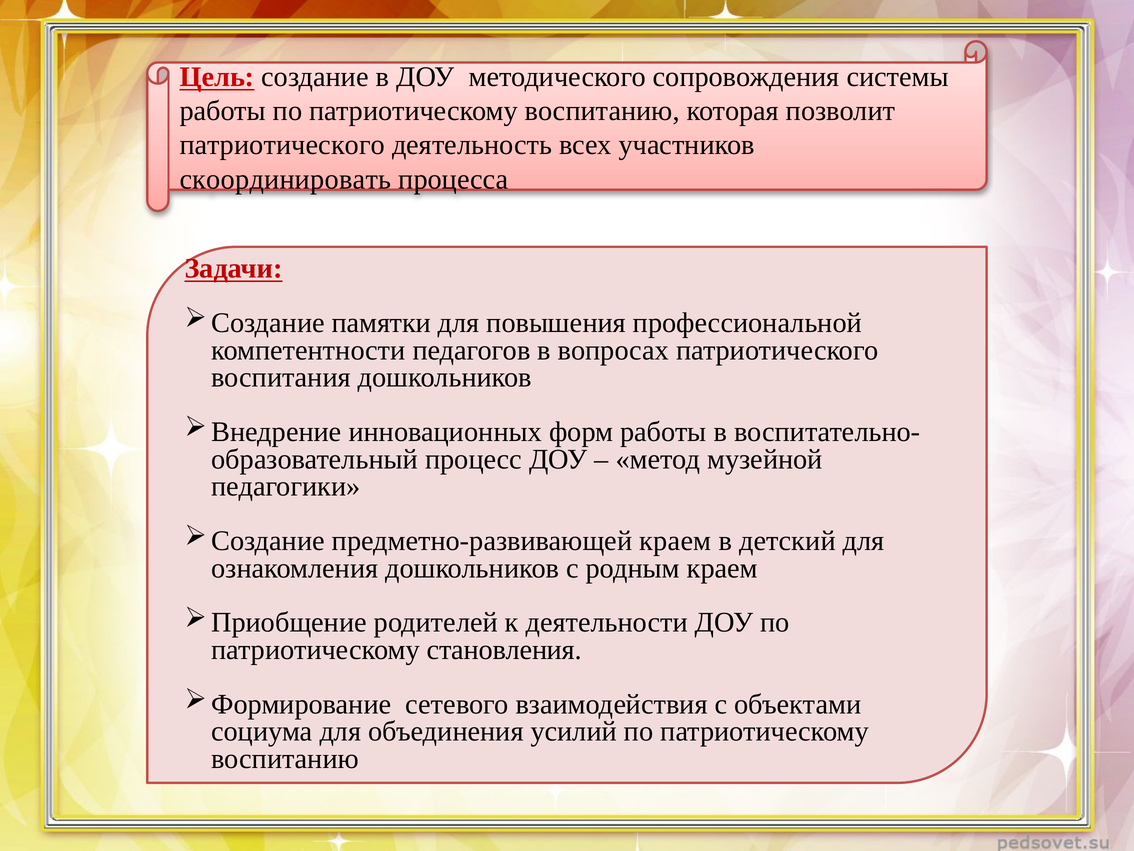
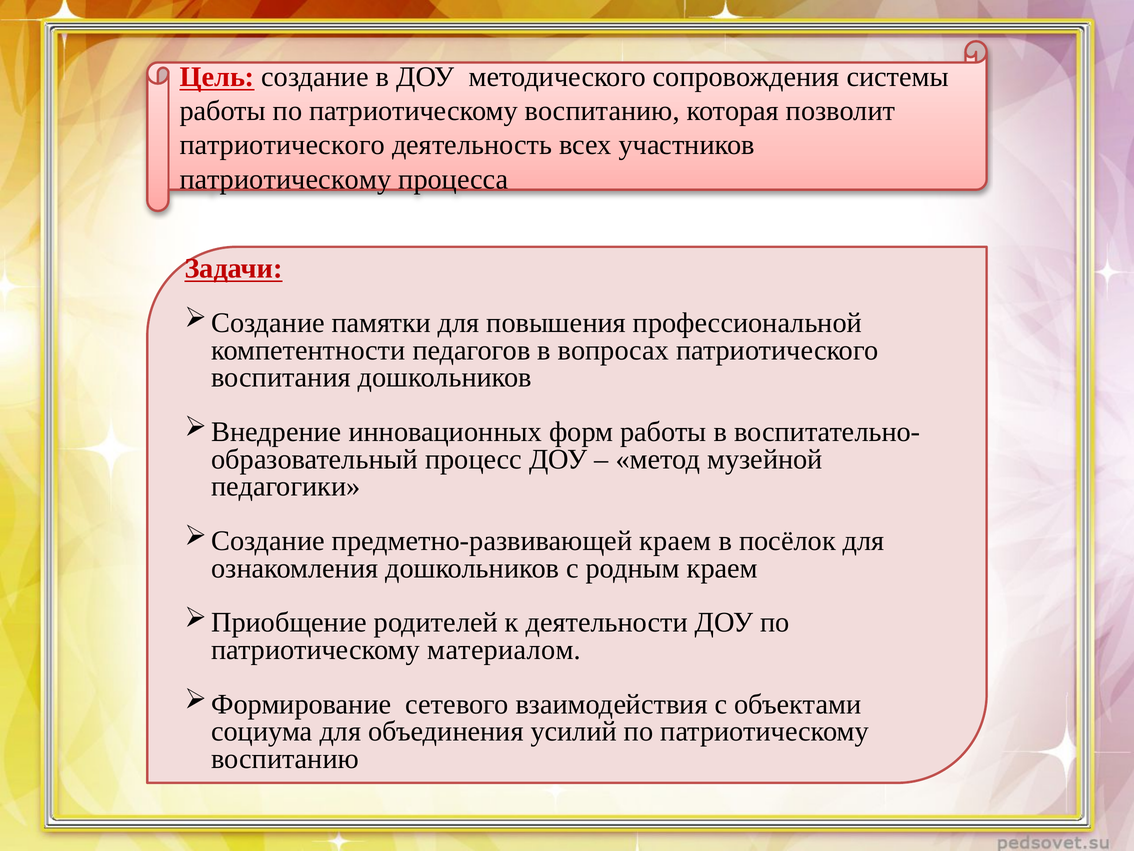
скоординировать at (285, 179): скоординировать -> патриотическому
детский: детский -> посёлок
становления: становления -> материалом
